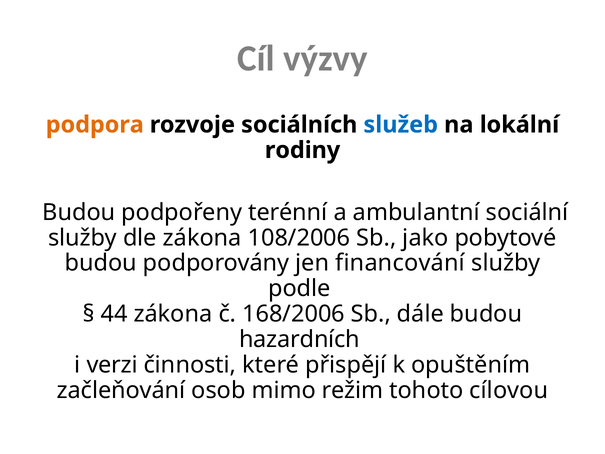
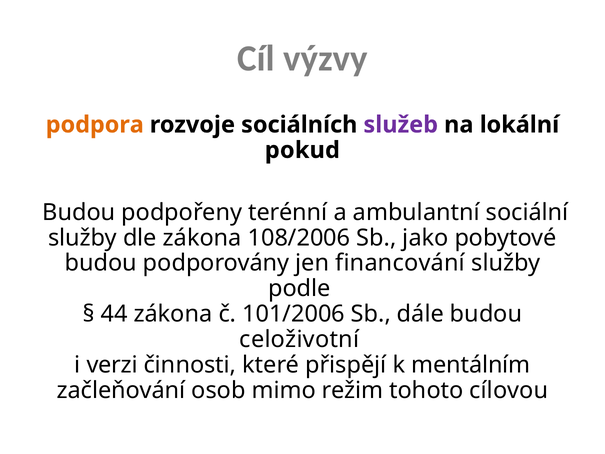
služeb colour: blue -> purple
rodiny: rodiny -> pokud
168/2006: 168/2006 -> 101/2006
hazardních: hazardních -> celoživotní
opuštěním: opuštěním -> mentálním
